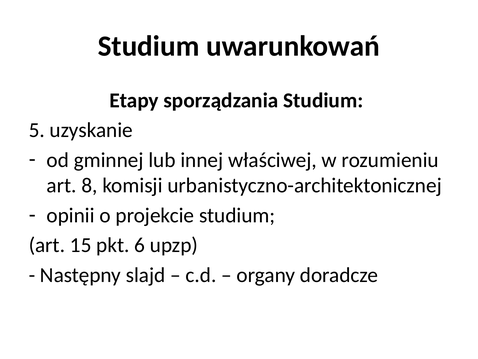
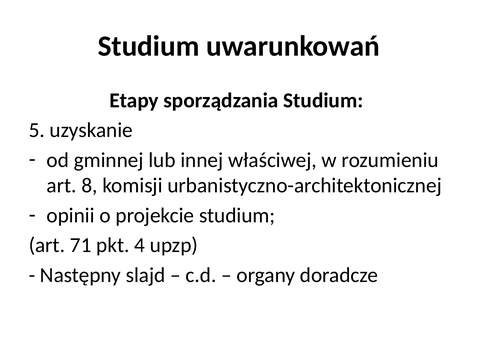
15: 15 -> 71
6: 6 -> 4
